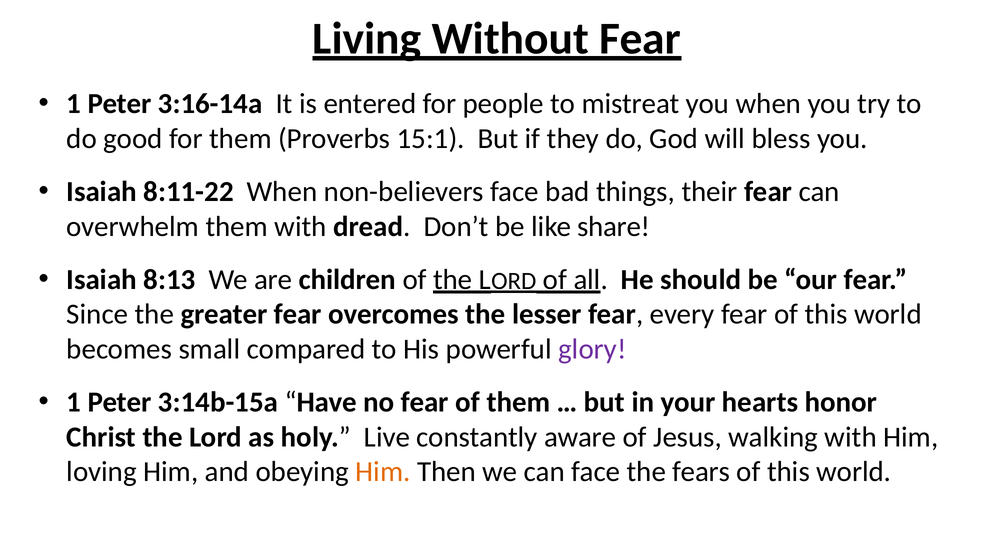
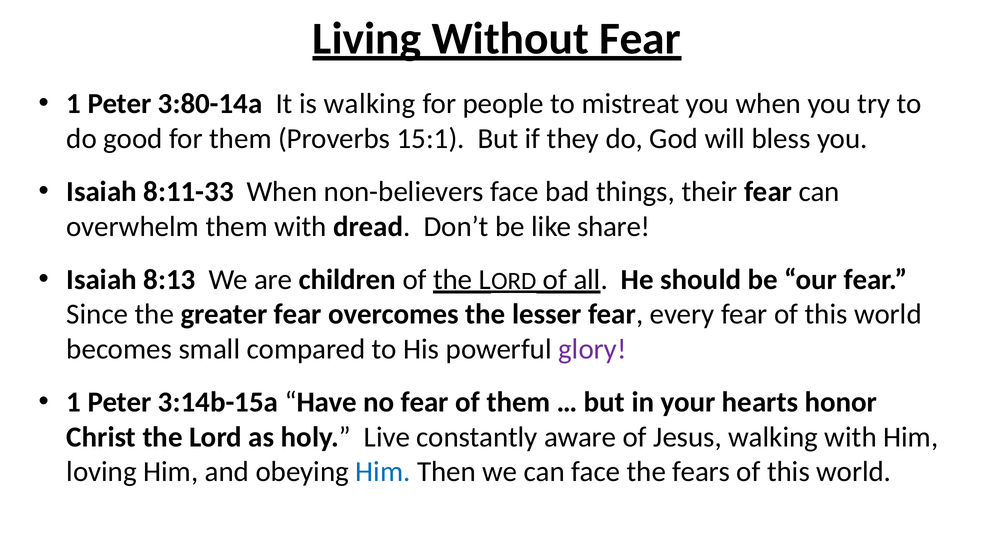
3:16-14a: 3:16-14a -> 3:80-14a
is entered: entered -> walking
8:11-22: 8:11-22 -> 8:11-33
Him at (383, 472) colour: orange -> blue
